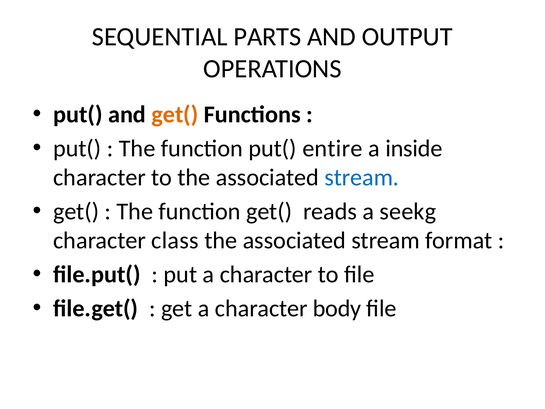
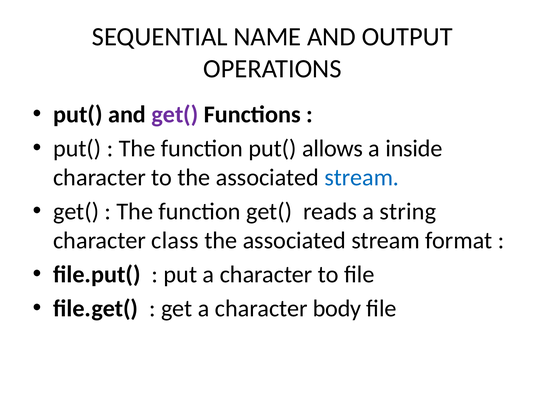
PARTS: PARTS -> NAME
get( at (175, 114) colour: orange -> purple
entire: entire -> allows
seekg: seekg -> string
